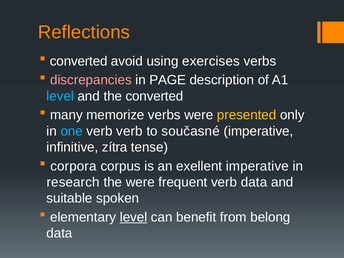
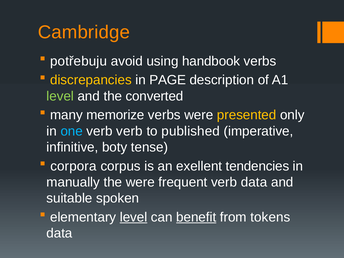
Reflections: Reflections -> Cambridge
converted at (79, 61): converted -> potřebuju
exercises: exercises -> handbook
discrepancies colour: pink -> yellow
level at (60, 96) colour: light blue -> light green
současné: současné -> published
zítra: zítra -> boty
exellent imperative: imperative -> tendencies
research: research -> manually
benefit underline: none -> present
belong: belong -> tokens
